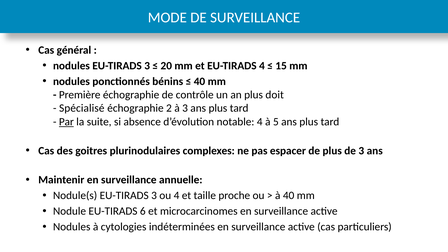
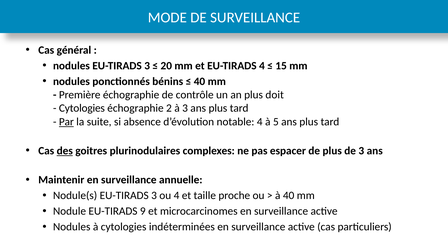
Spécialisé at (82, 108): Spécialisé -> Cytologies
des underline: none -> present
6: 6 -> 9
